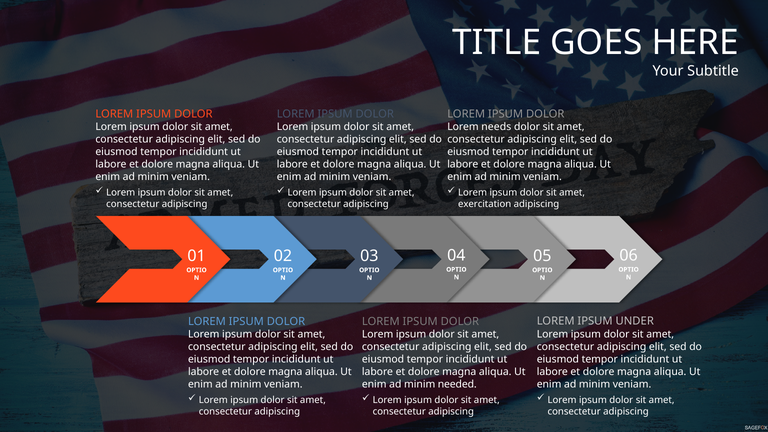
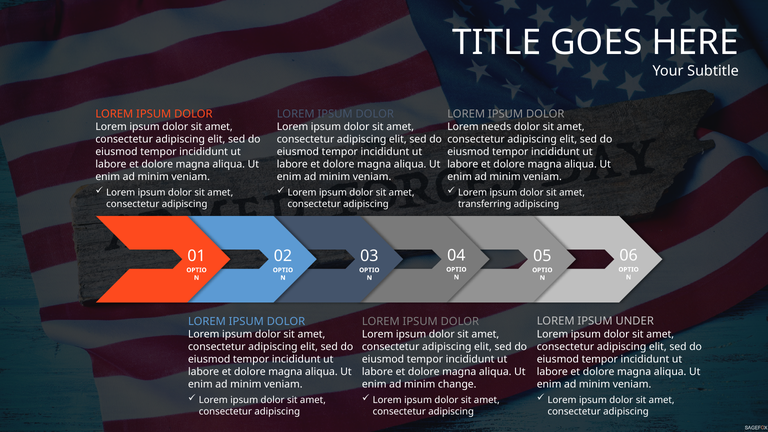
exercitation: exercitation -> transferring
needed: needed -> change
